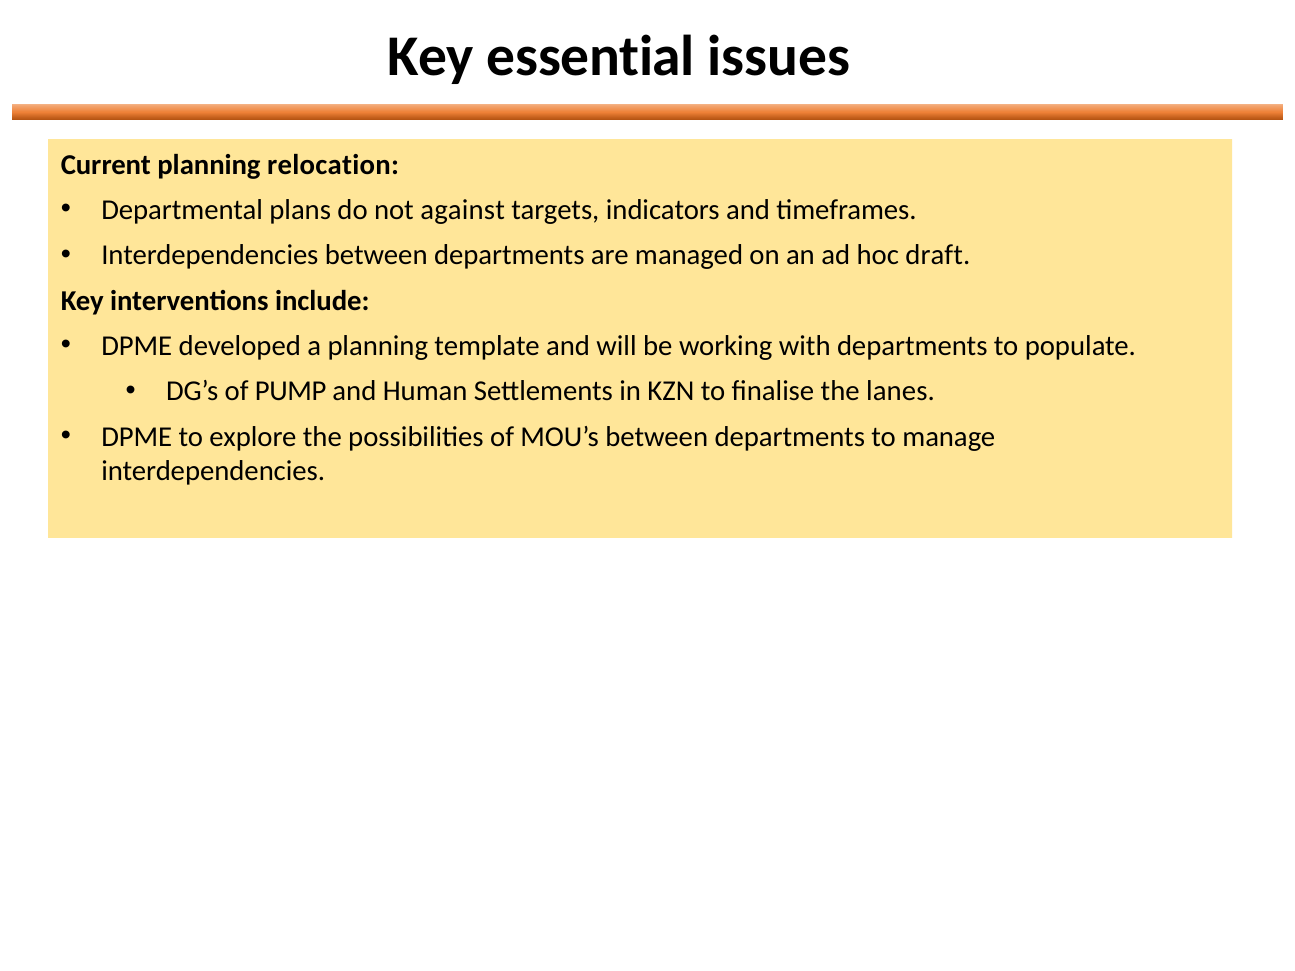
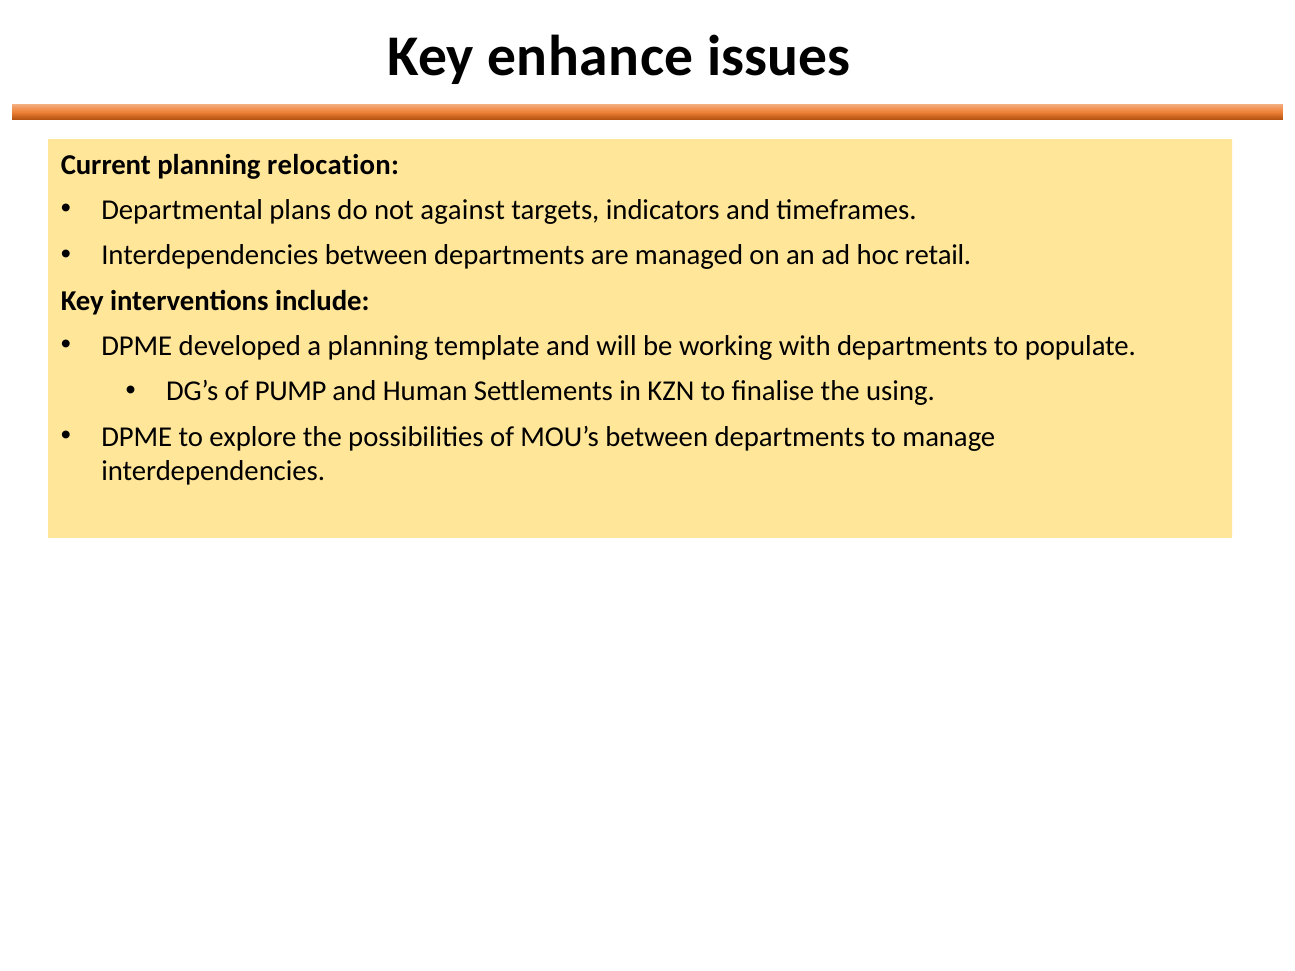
essential: essential -> enhance
draft: draft -> retail
lanes: lanes -> using
